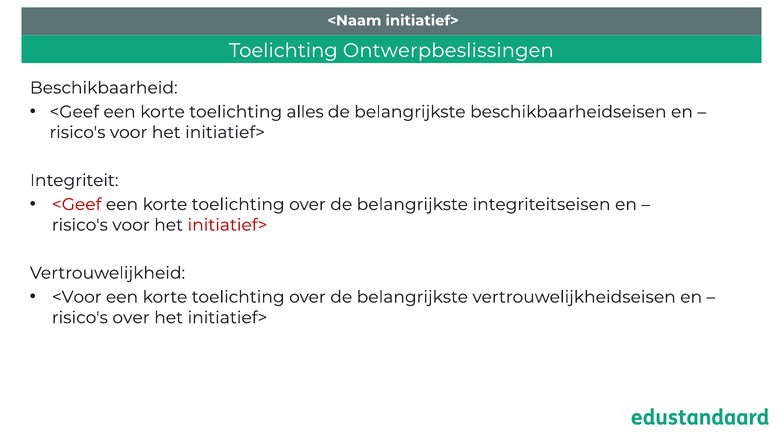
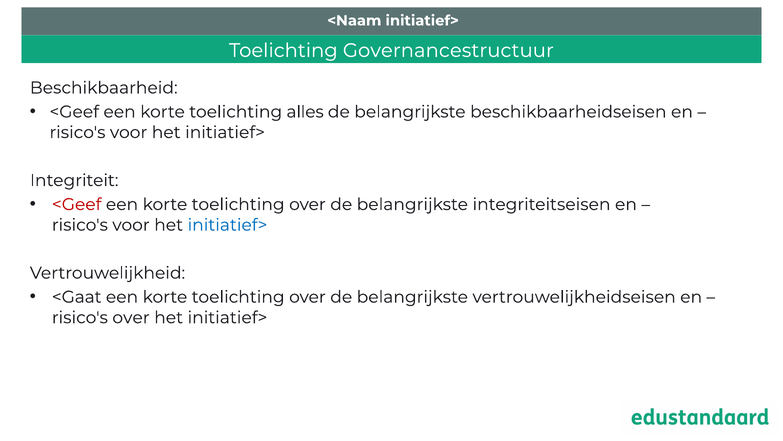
Ontwerpbeslissingen: Ontwerpbeslissingen -> Governancestructuur
initiatief> at (227, 225) colour: red -> blue
<Voor: <Voor -> <Gaat
